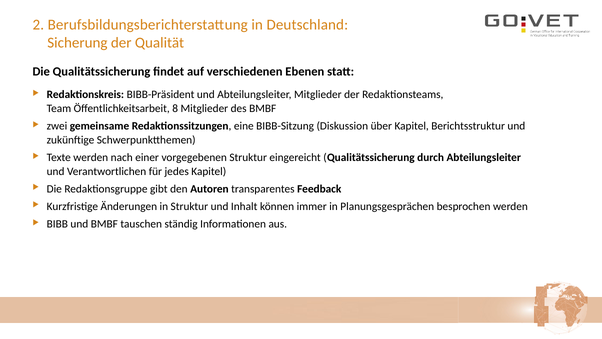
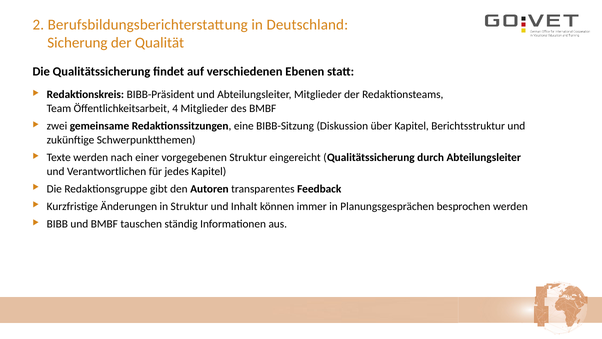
8: 8 -> 4
